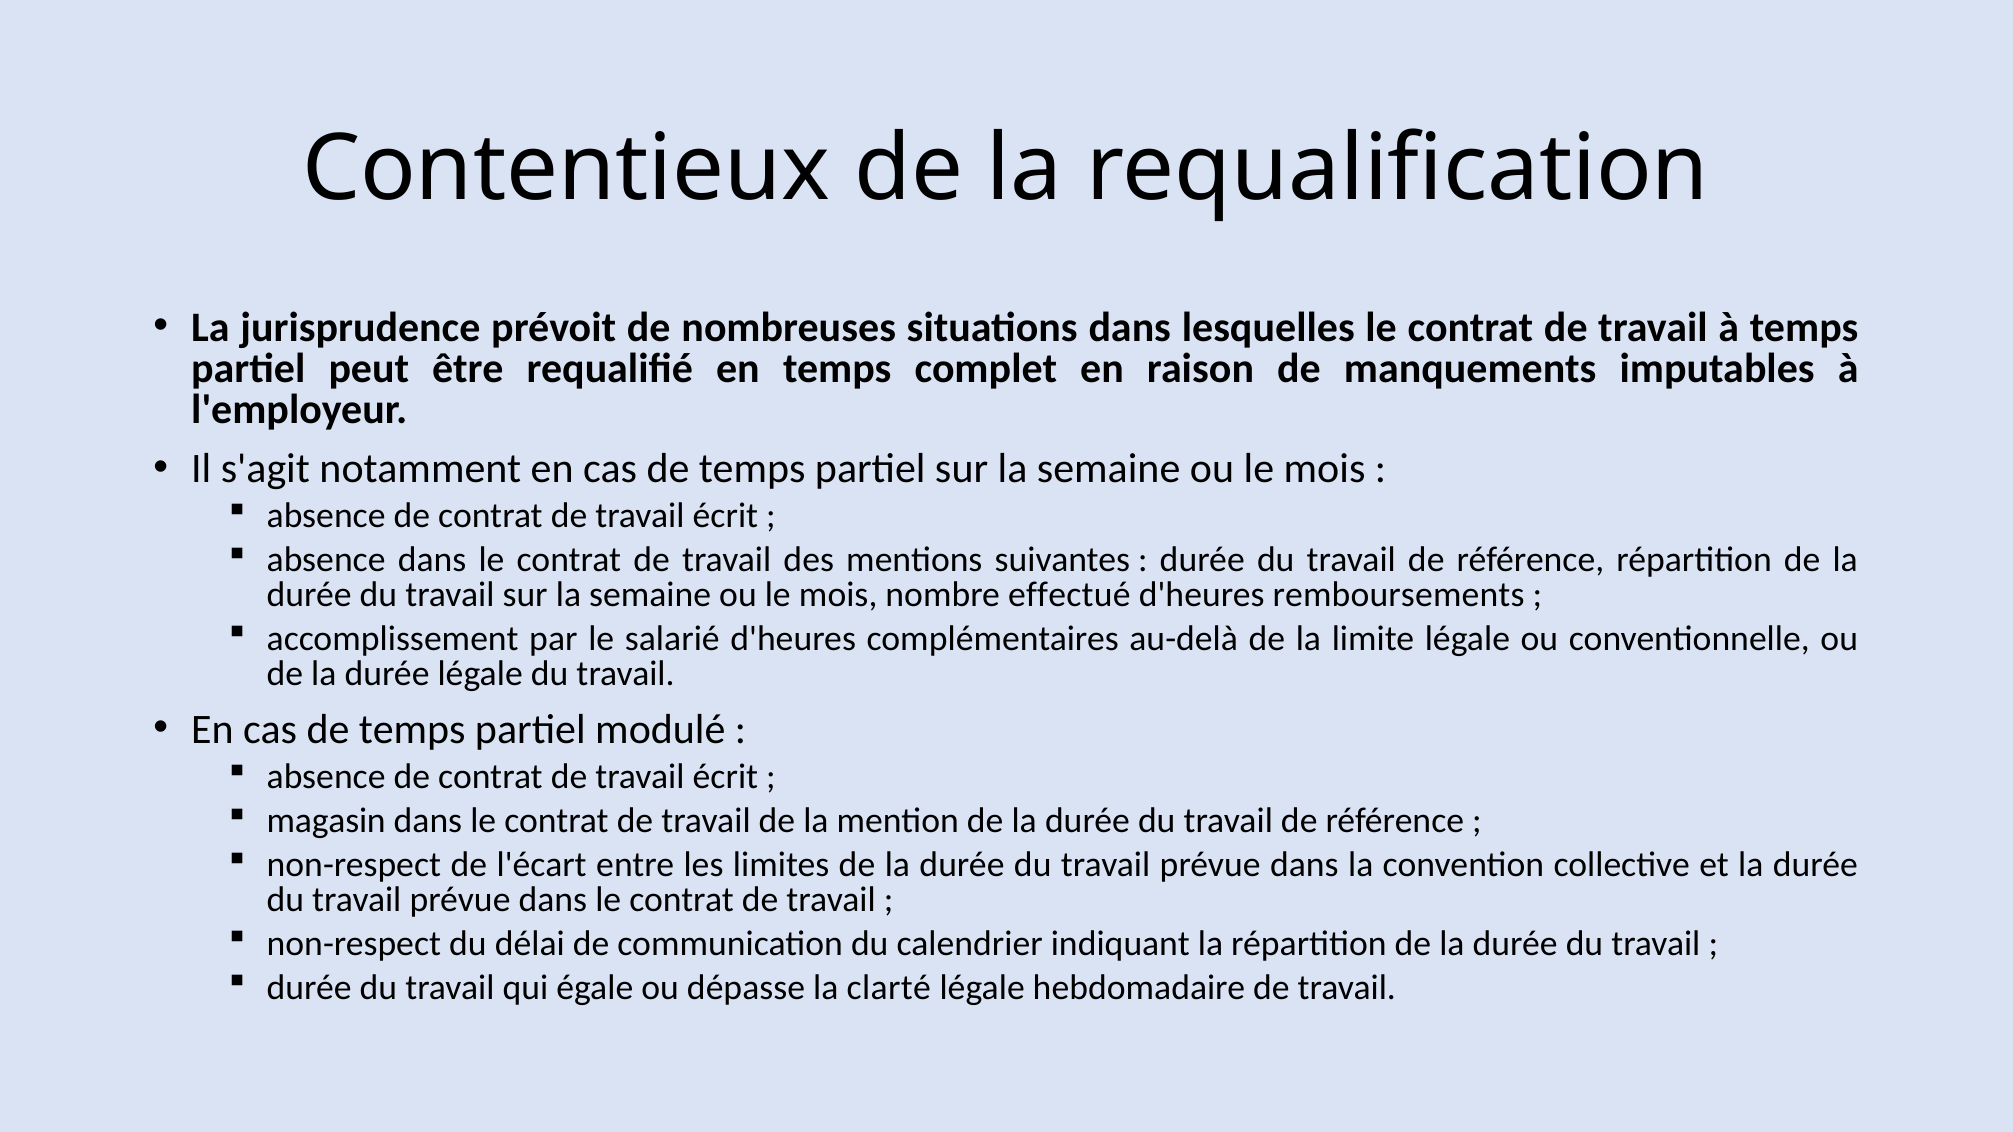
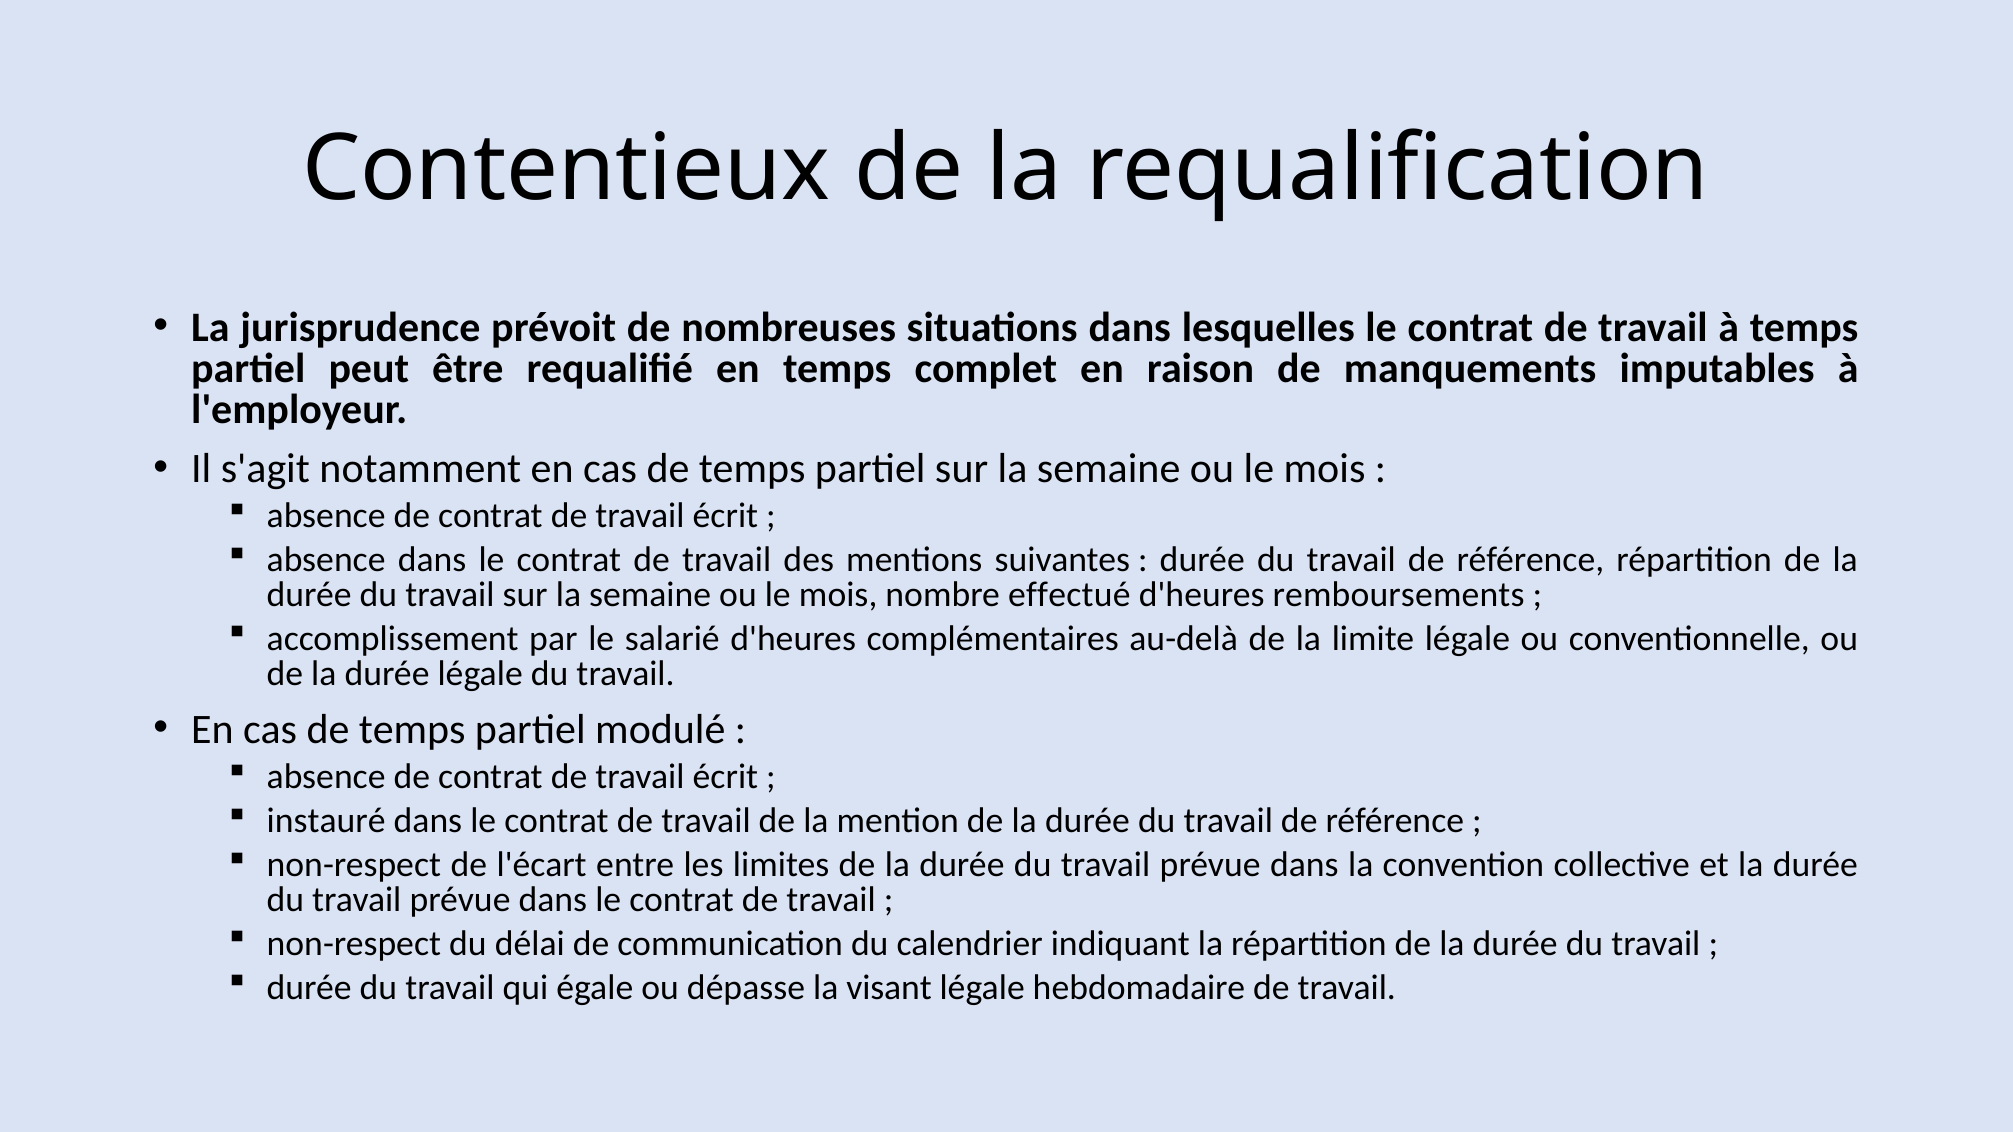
magasin: magasin -> instauré
clarté: clarté -> visant
